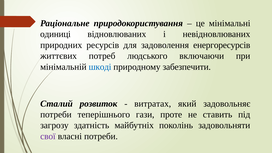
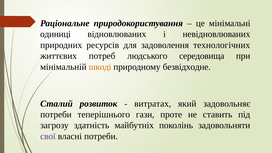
енергоресурсів: енергоресурсів -> технологічних
включаючи: включаючи -> середовища
шкоді colour: blue -> orange
забезпечити: забезпечити -> безвідходне
